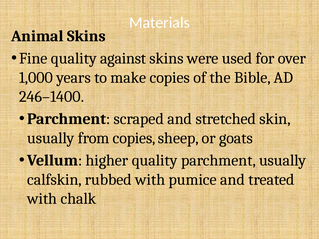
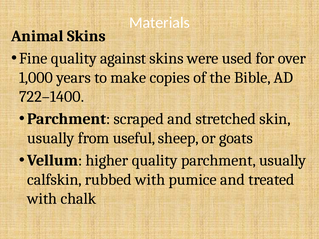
246–1400: 246–1400 -> 722–1400
from copies: copies -> useful
